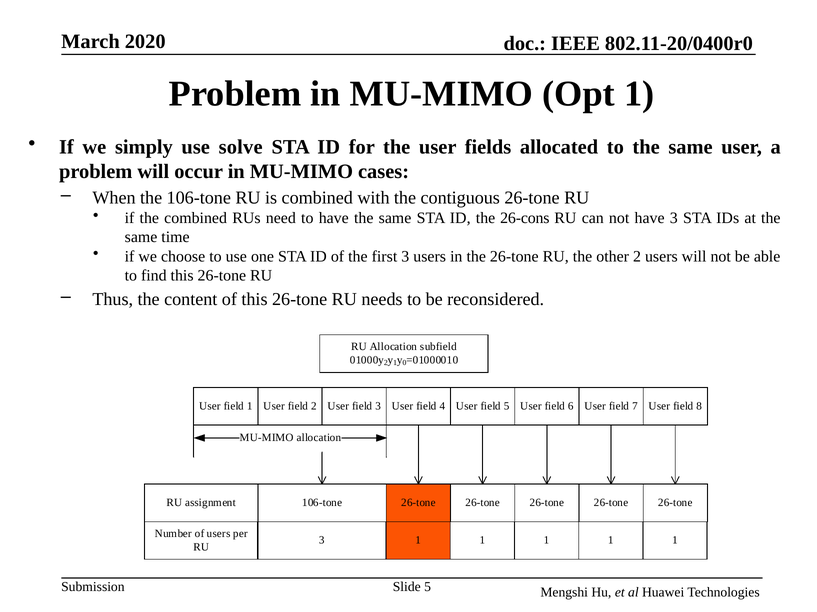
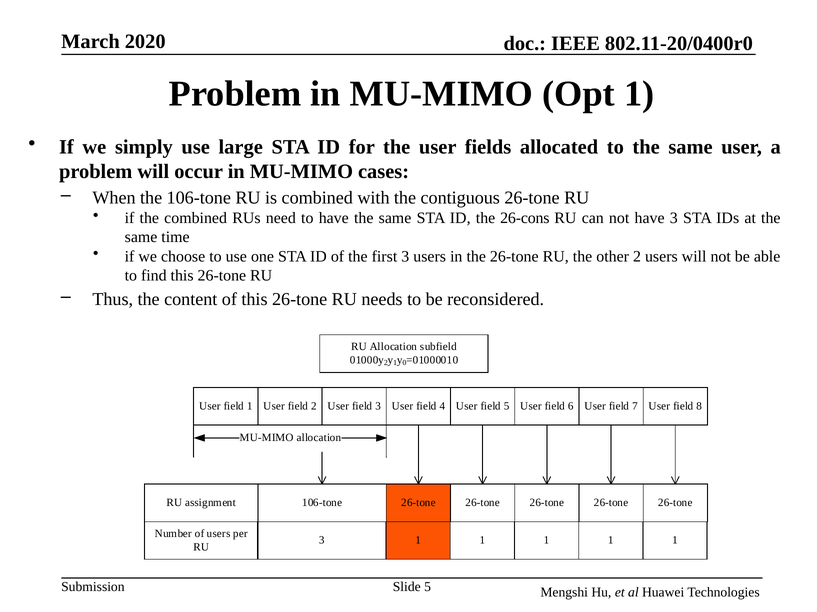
solve: solve -> large
